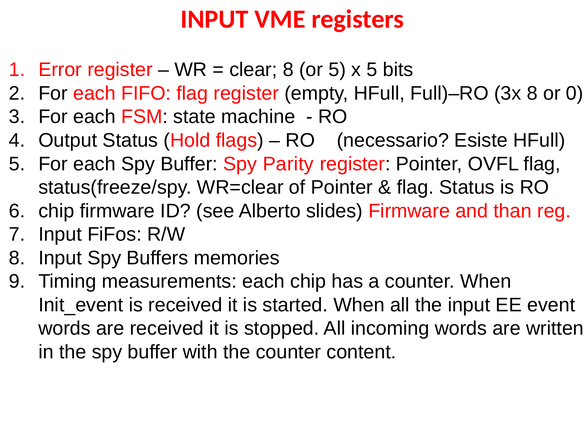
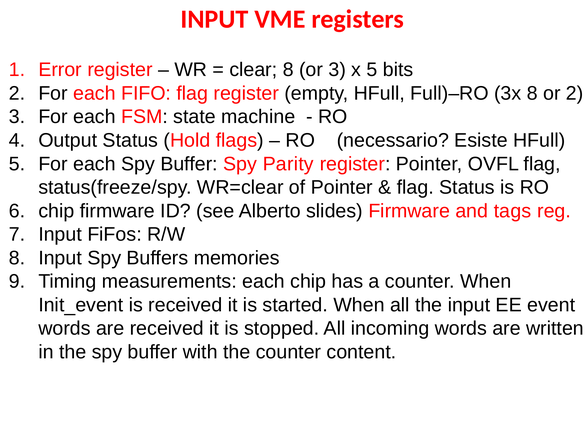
or 5: 5 -> 3
or 0: 0 -> 2
than: than -> tags
